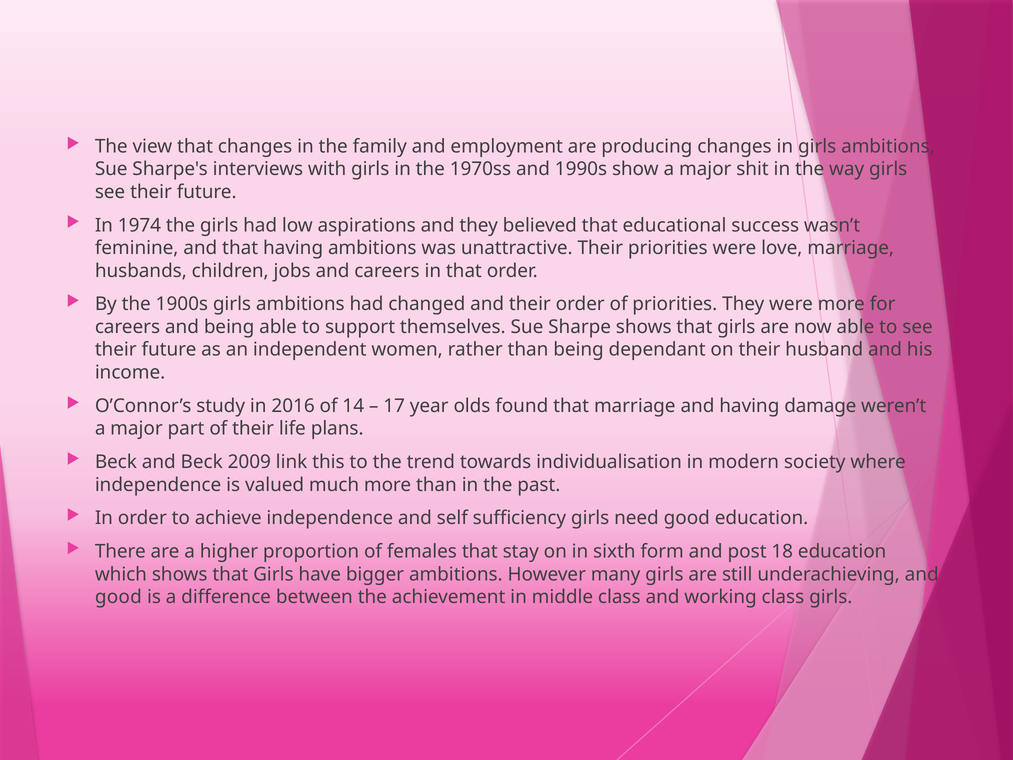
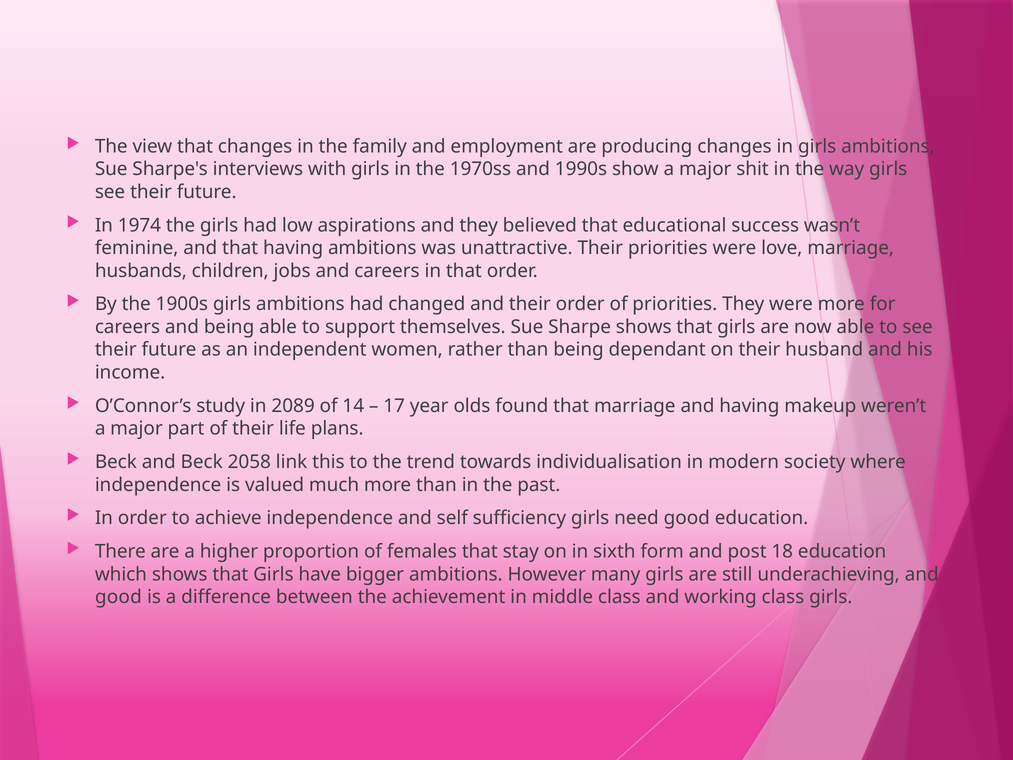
2016: 2016 -> 2089
damage: damage -> makeup
2009: 2009 -> 2058
